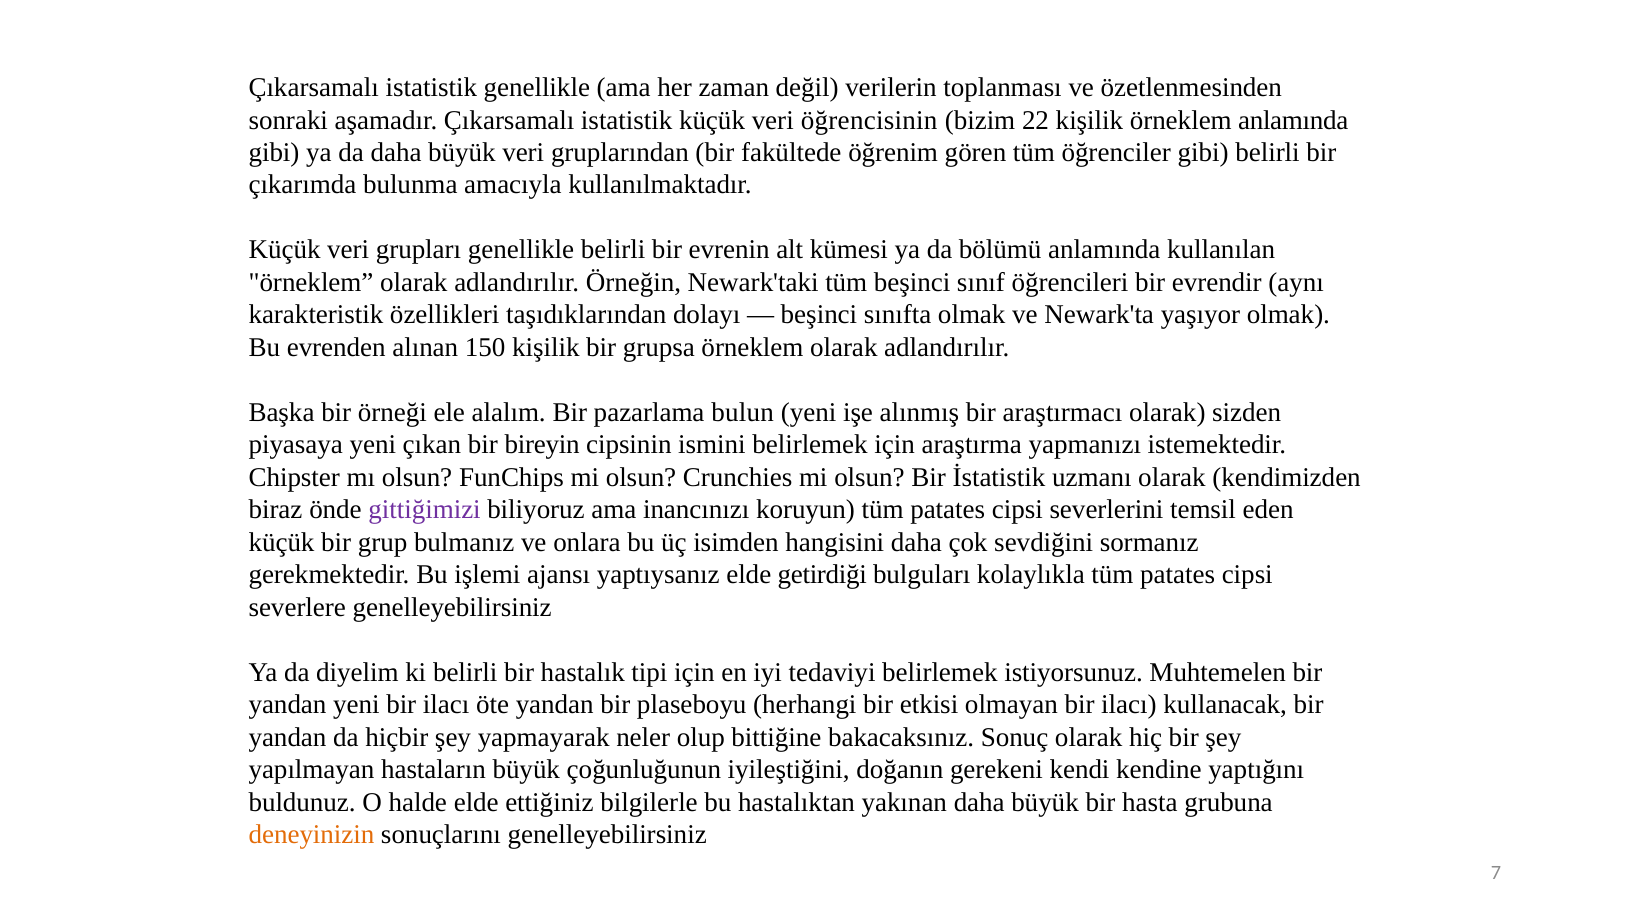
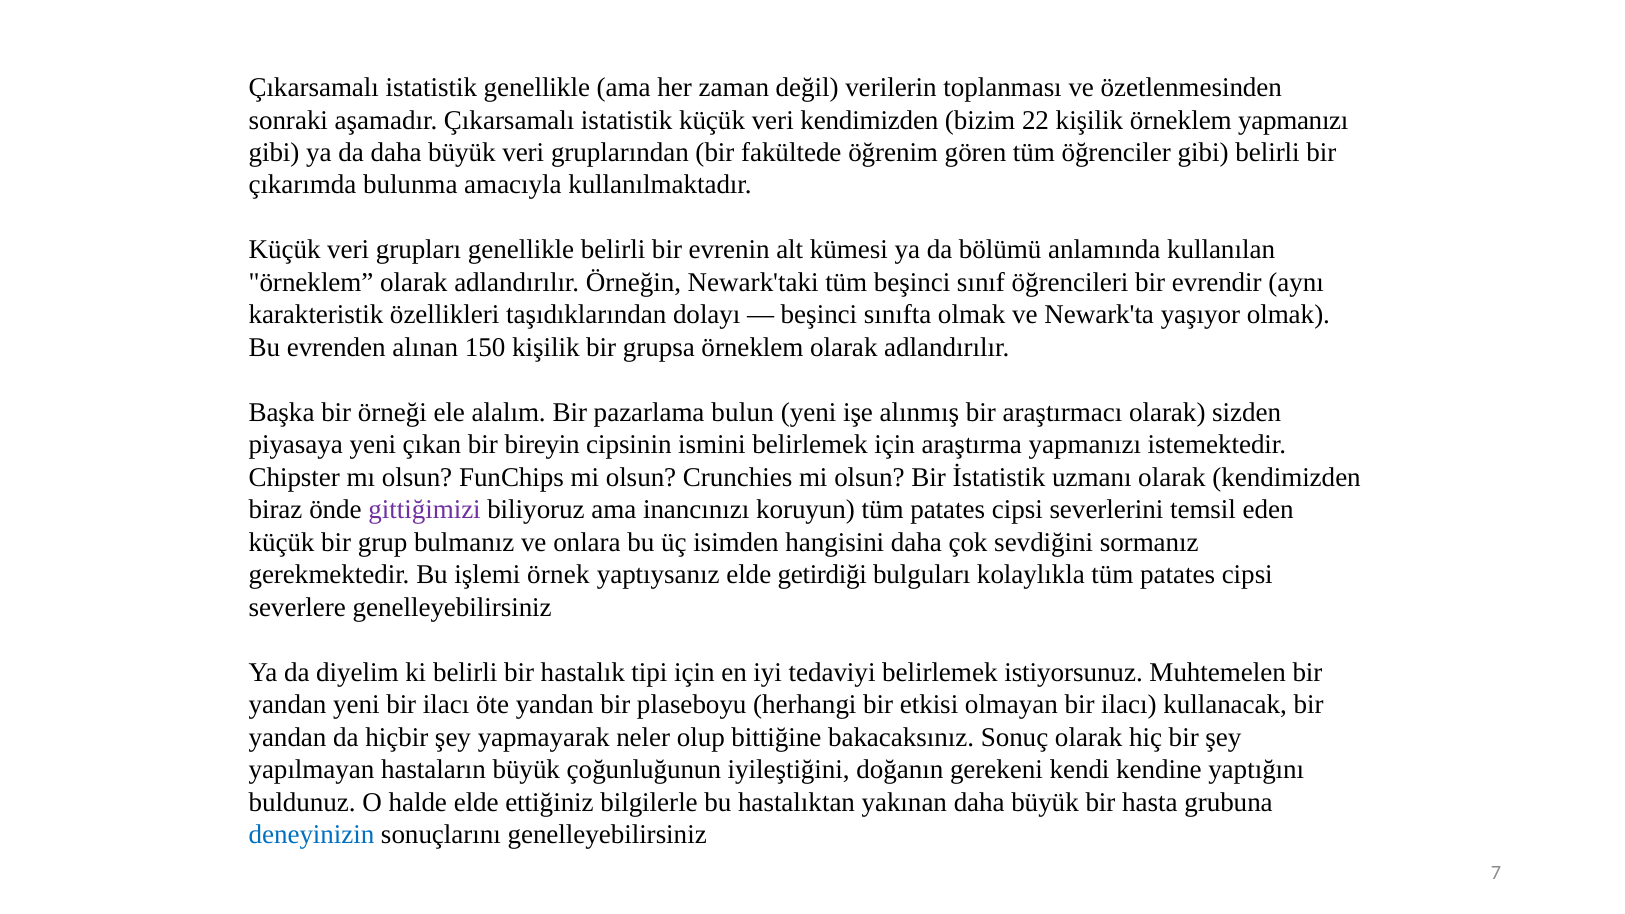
veri öğrencisinin: öğrencisinin -> kendimizden
örneklem anlamında: anlamında -> yapmanızı
ajansı: ajansı -> örnek
deneyinizin colour: orange -> blue
